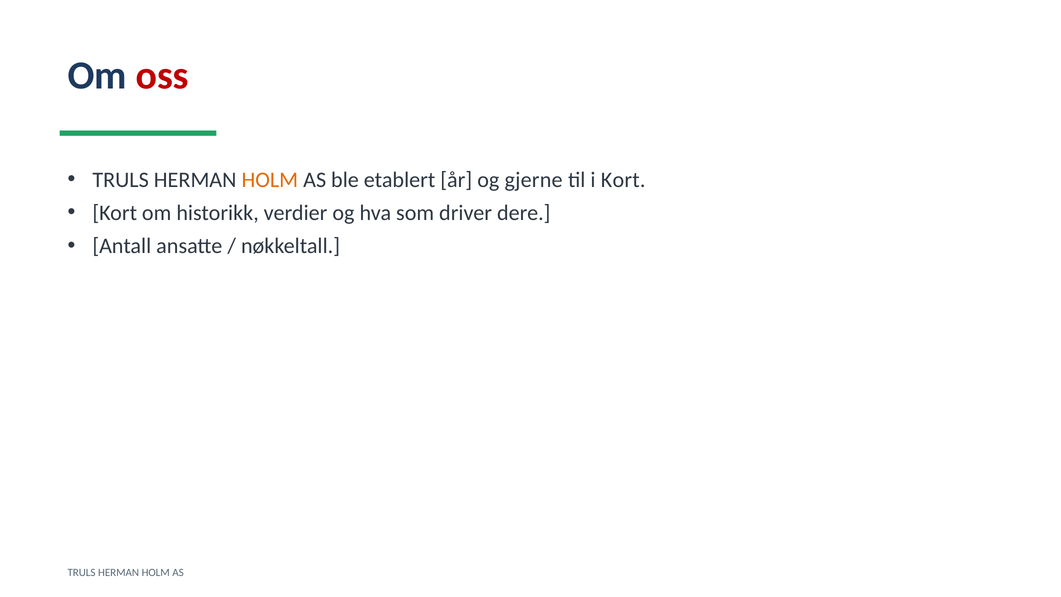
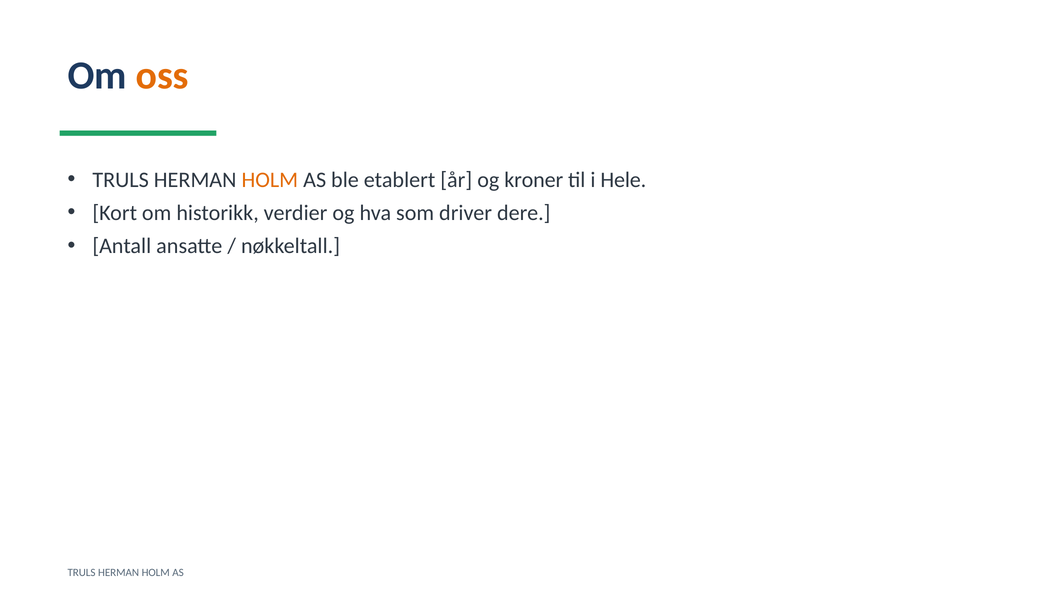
oss colour: red -> orange
gjerne: gjerne -> kroner
i Kort: Kort -> Hele
